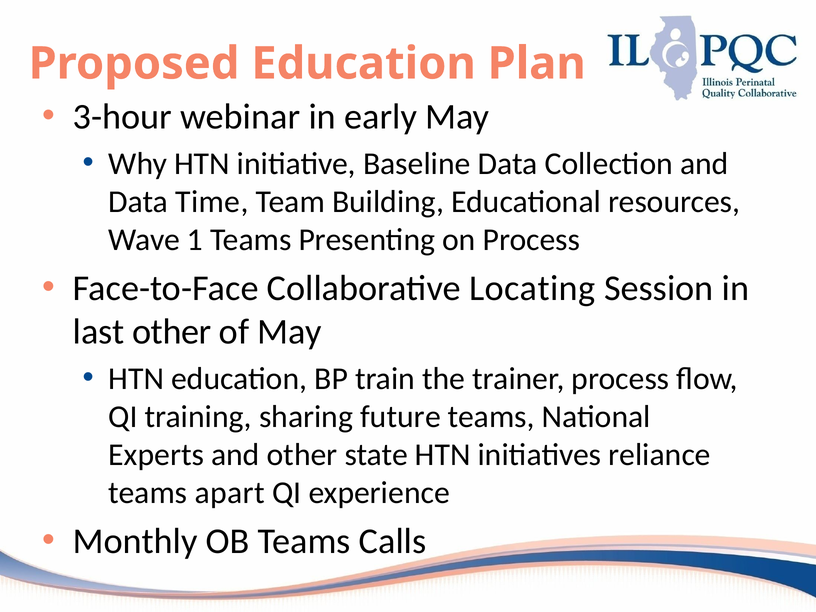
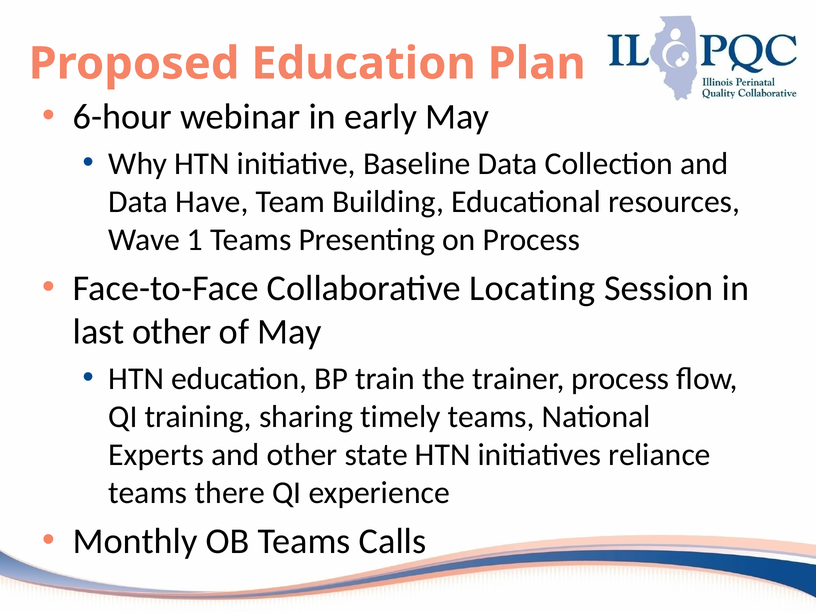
3-hour: 3-hour -> 6-hour
Time: Time -> Have
future: future -> timely
apart: apart -> there
